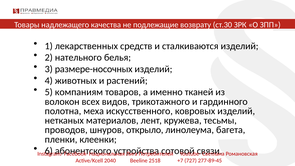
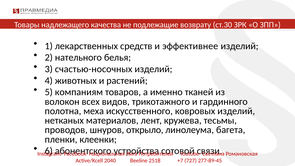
сталкиваются: сталкиваются -> эффективнее
размере-носочных: размере-носочных -> счастью-носочных
